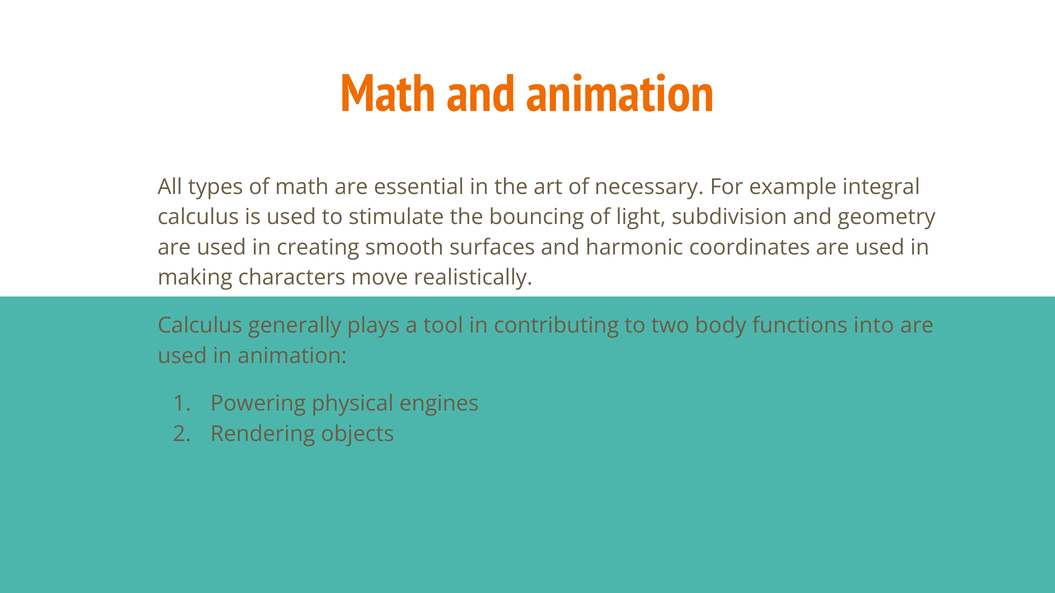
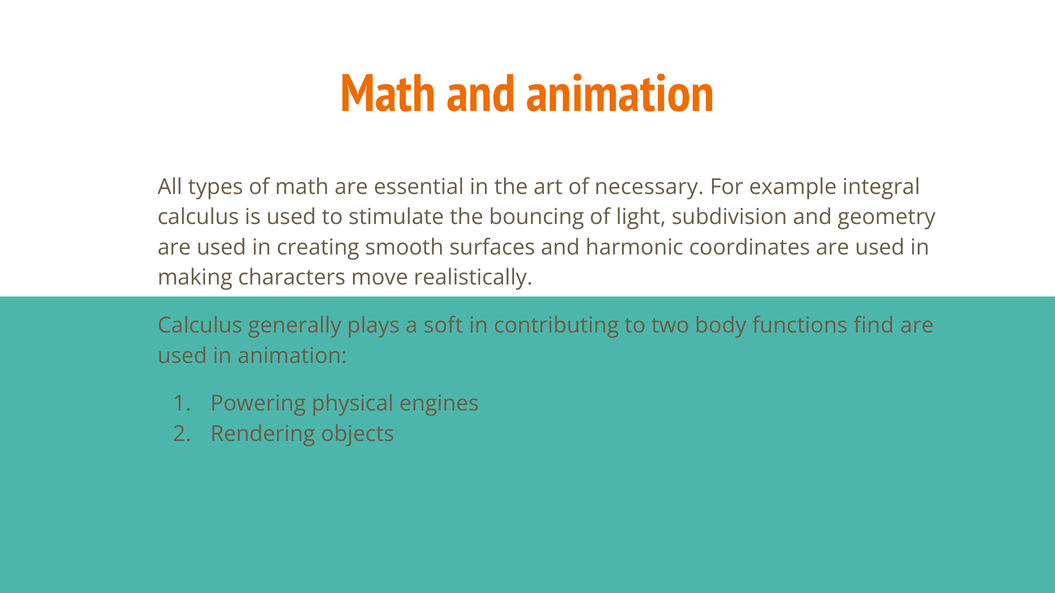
tool: tool -> soft
into: into -> find
